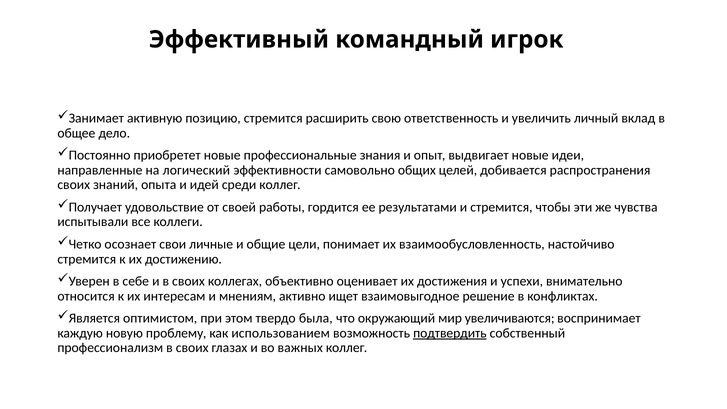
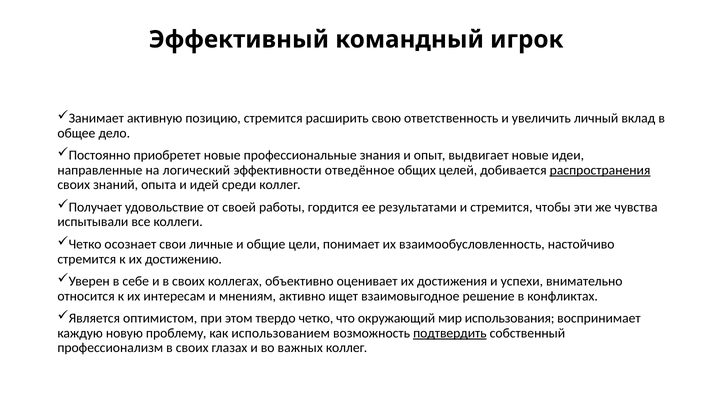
самовольно: самовольно -> отведённое
распространения underline: none -> present
была: была -> четко
увеличиваются: увеличиваются -> использования
